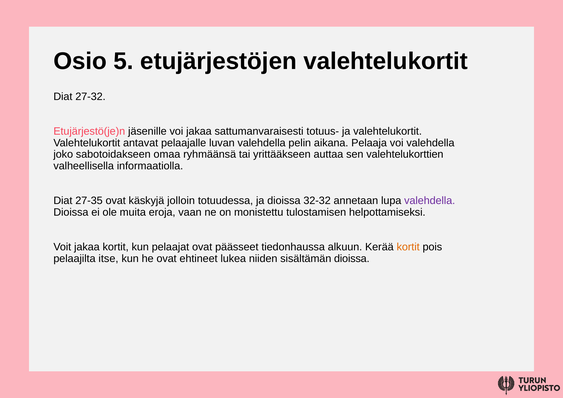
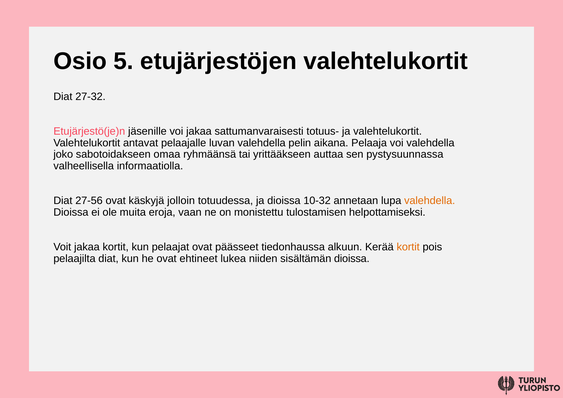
valehtelukorttien: valehtelukorttien -> pystysuunnassa
27-35: 27-35 -> 27-56
32-32: 32-32 -> 10-32
valehdella at (430, 201) colour: purple -> orange
pelaajilta itse: itse -> diat
